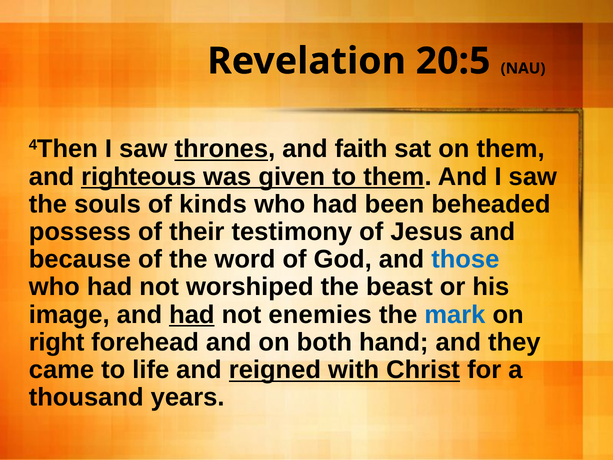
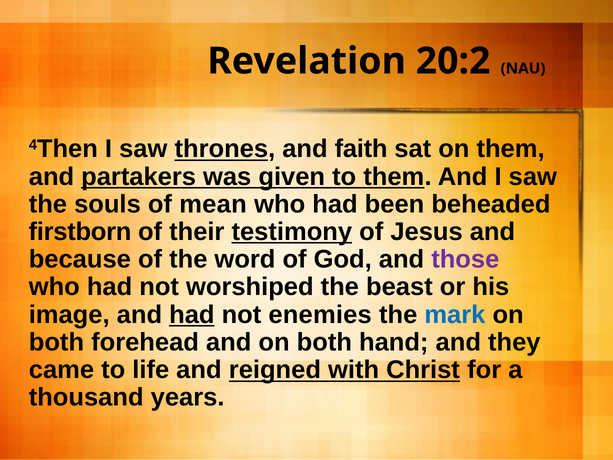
20:5: 20:5 -> 20:2
righteous: righteous -> partakers
kinds: kinds -> mean
possess: possess -> firstborn
testimony underline: none -> present
those colour: blue -> purple
right at (57, 342): right -> both
